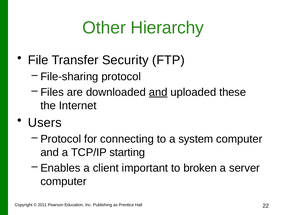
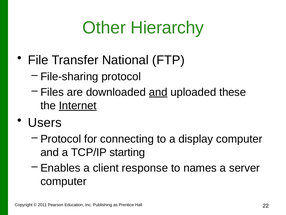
Security: Security -> National
Internet underline: none -> present
system: system -> display
important: important -> response
broken: broken -> names
